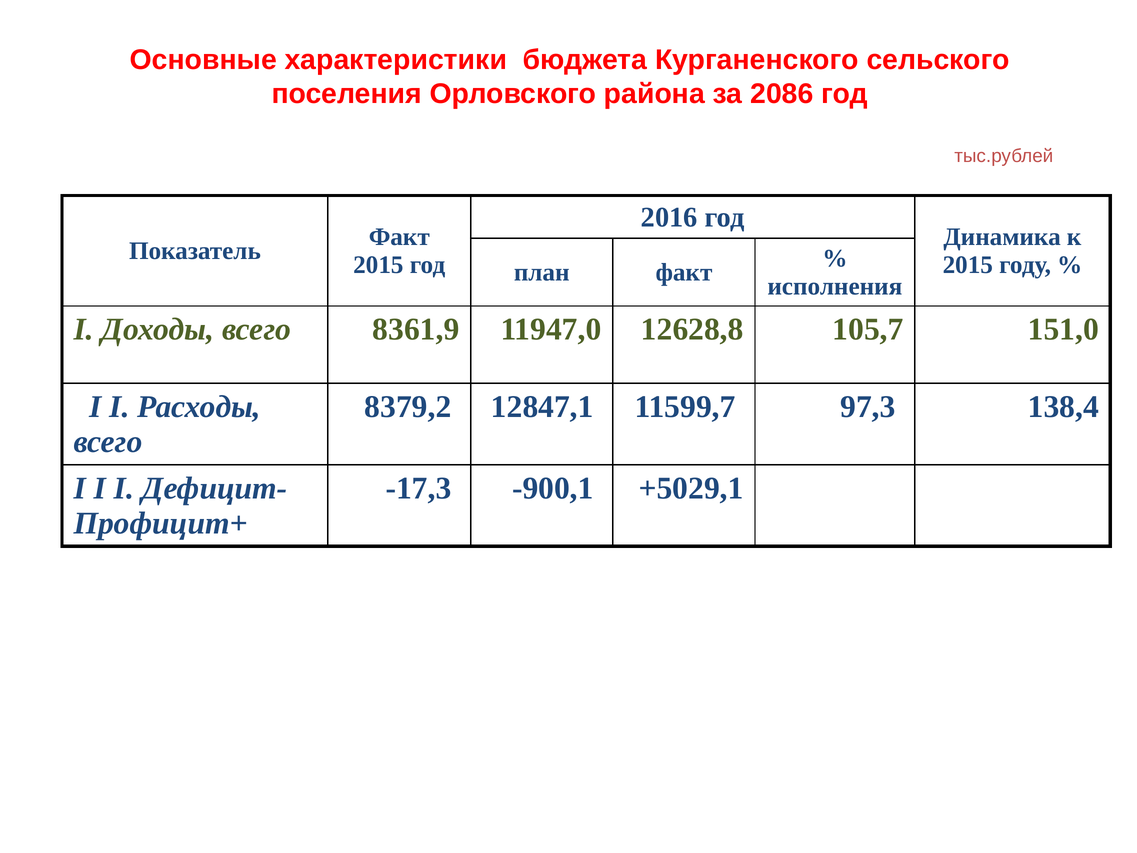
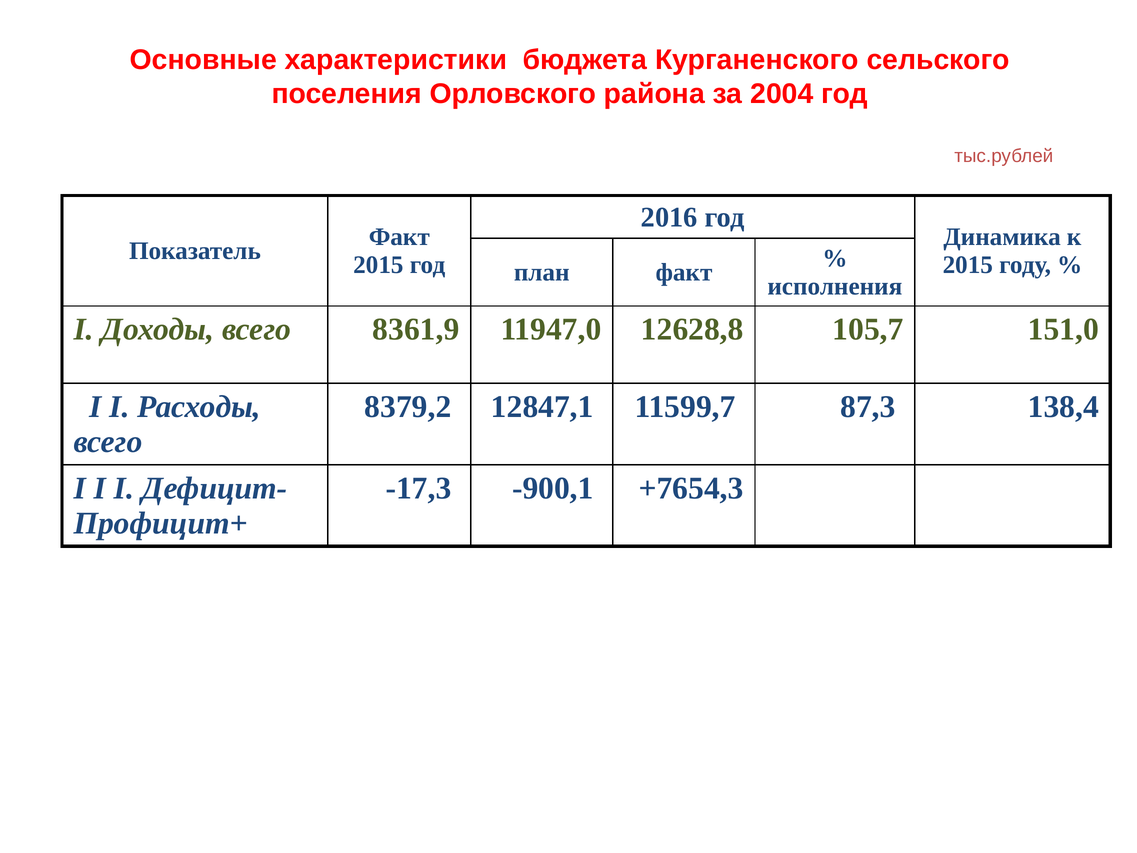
2086: 2086 -> 2004
97,3: 97,3 -> 87,3
+5029,1: +5029,1 -> +7654,3
